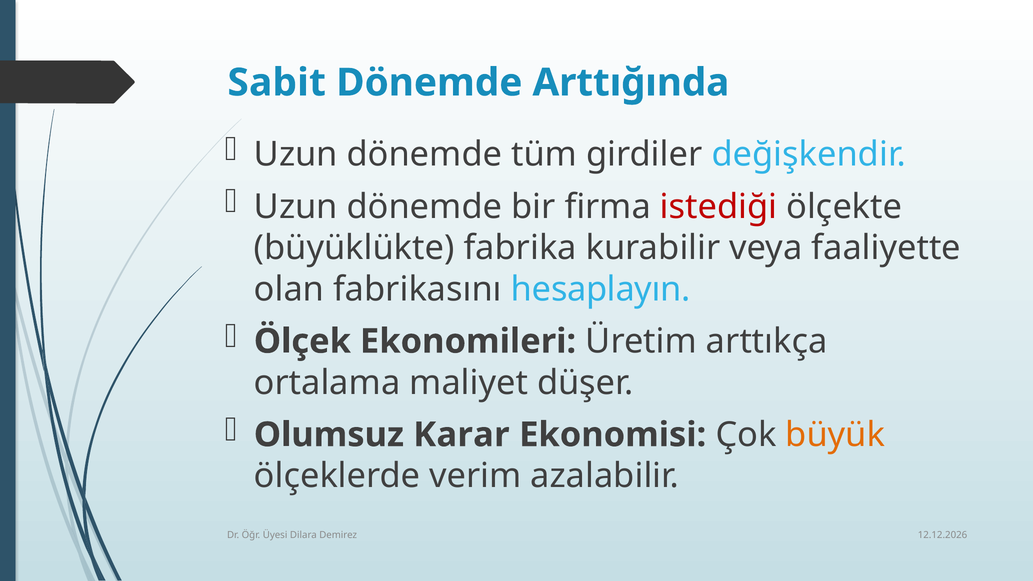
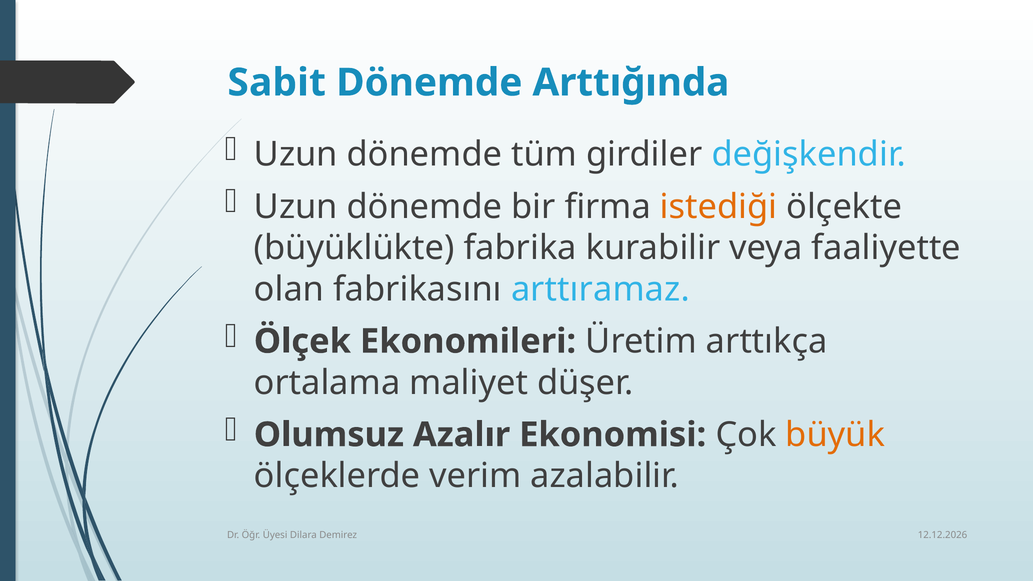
istediği colour: red -> orange
hesaplayın: hesaplayın -> arttıramaz
Karar: Karar -> Azalır
